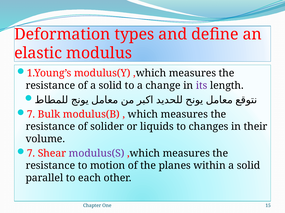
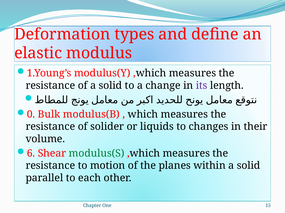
7 at (31, 115): 7 -> 0
7 at (31, 154): 7 -> 6
modulus(S colour: purple -> green
